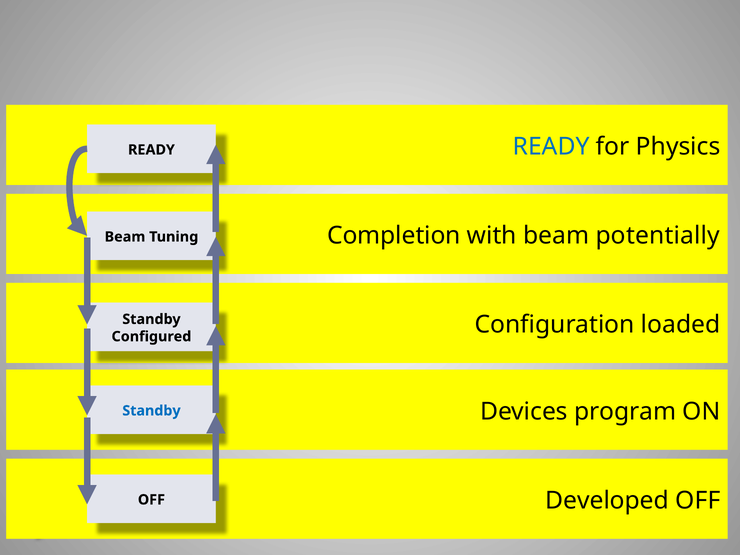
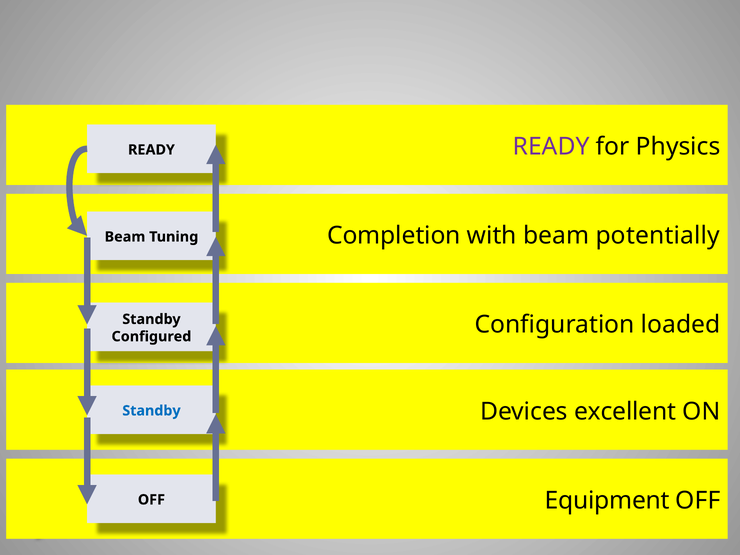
READY at (551, 147) colour: blue -> purple
program: program -> excellent
Developed: Developed -> Equipment
